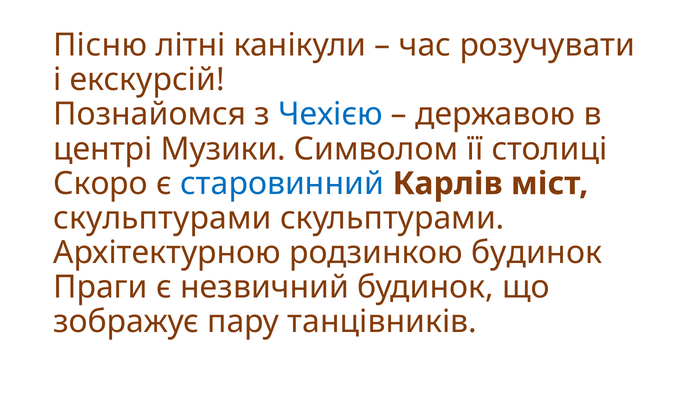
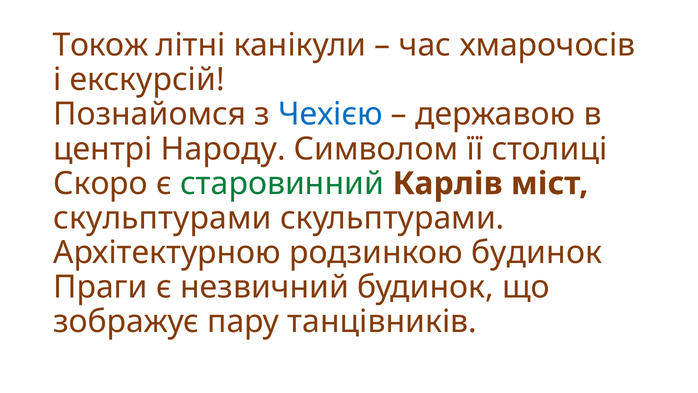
Пісню: Пісню -> Токож
розучувати: розучувати -> хмарочосів
Музики: Музики -> Народу
старовинний colour: blue -> green
